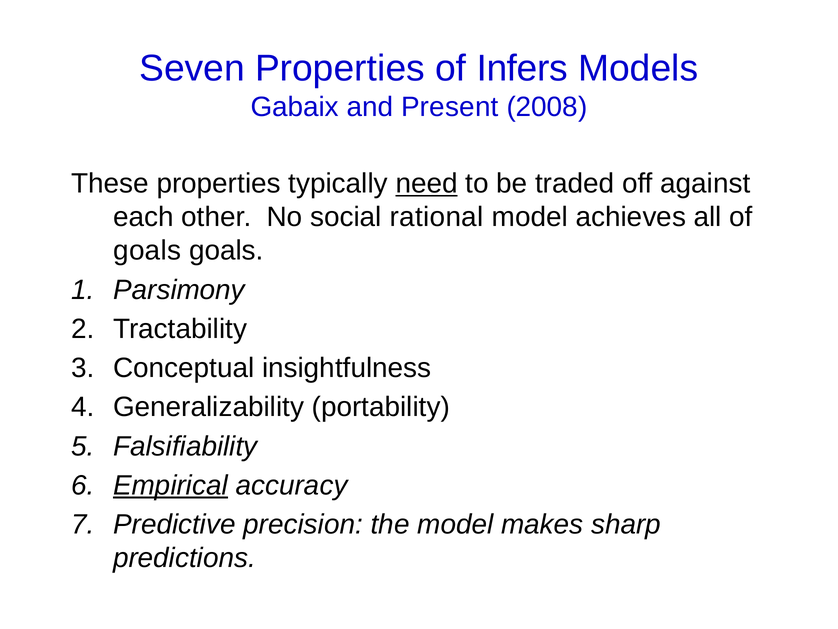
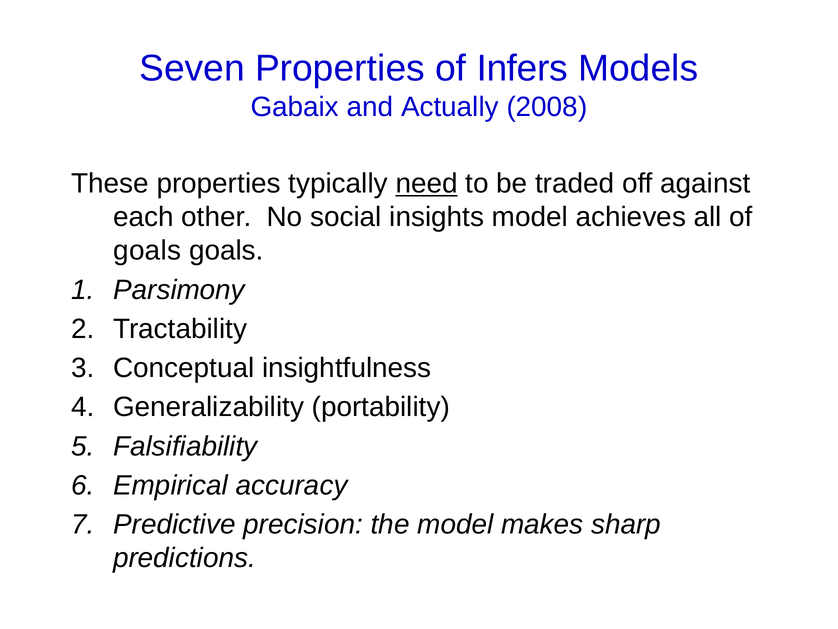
Present: Present -> Actually
rational: rational -> insights
Empirical underline: present -> none
